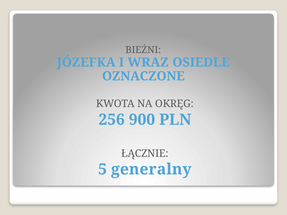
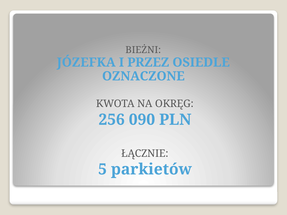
WRAZ: WRAZ -> PRZEZ
900: 900 -> 090
generalny: generalny -> parkietów
